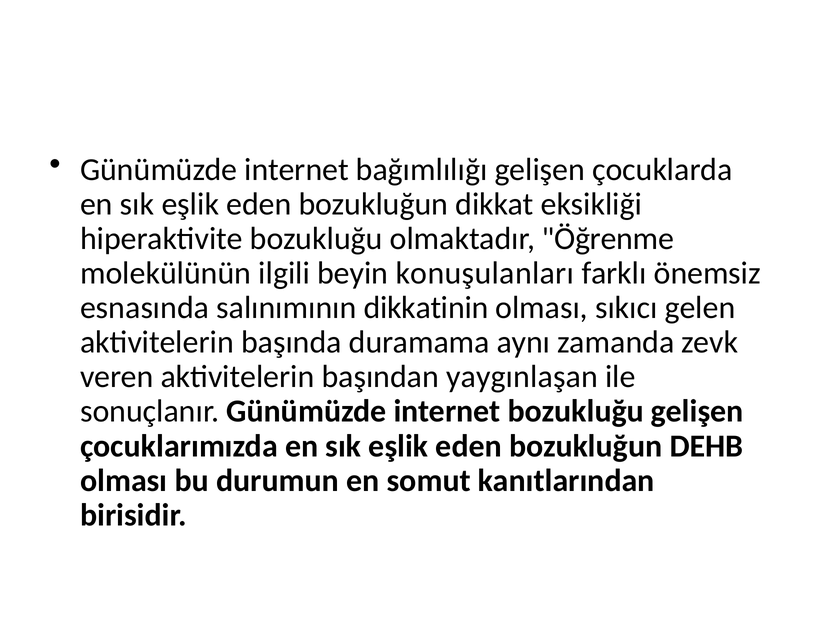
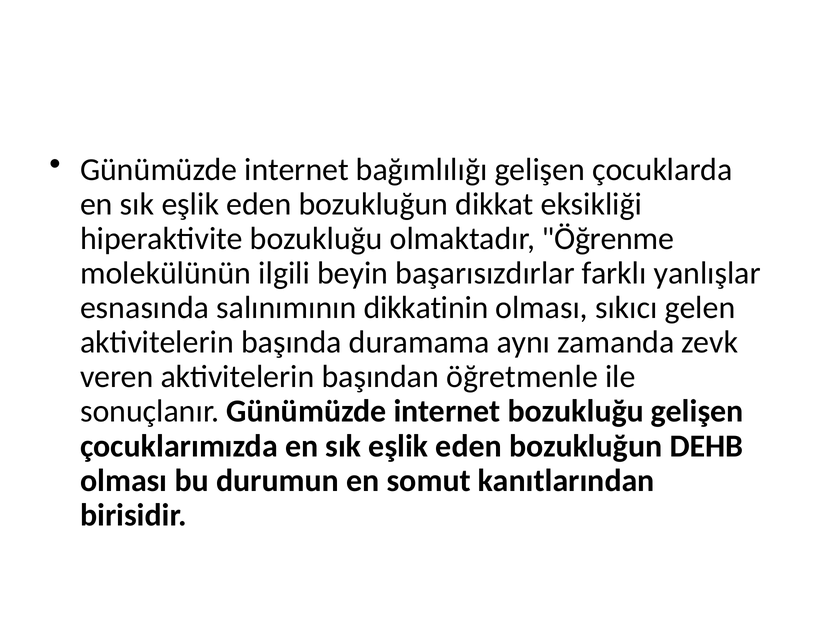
konuşulanları: konuşulanları -> başarısızdırlar
önemsiz: önemsiz -> yanlışlar
yaygınlaşan: yaygınlaşan -> öğretmenle
